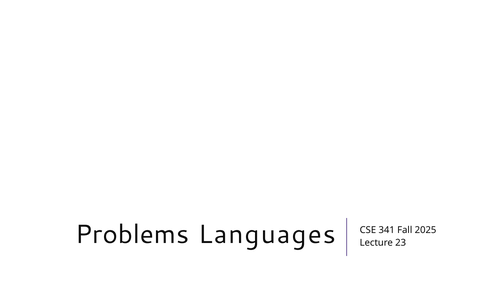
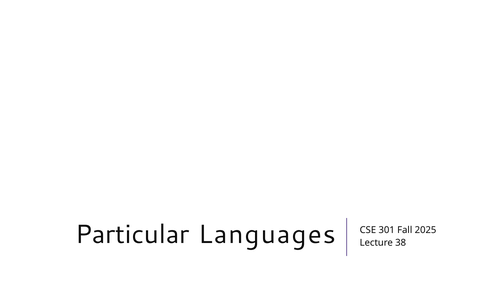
Problems: Problems -> Particular
341: 341 -> 301
23: 23 -> 38
